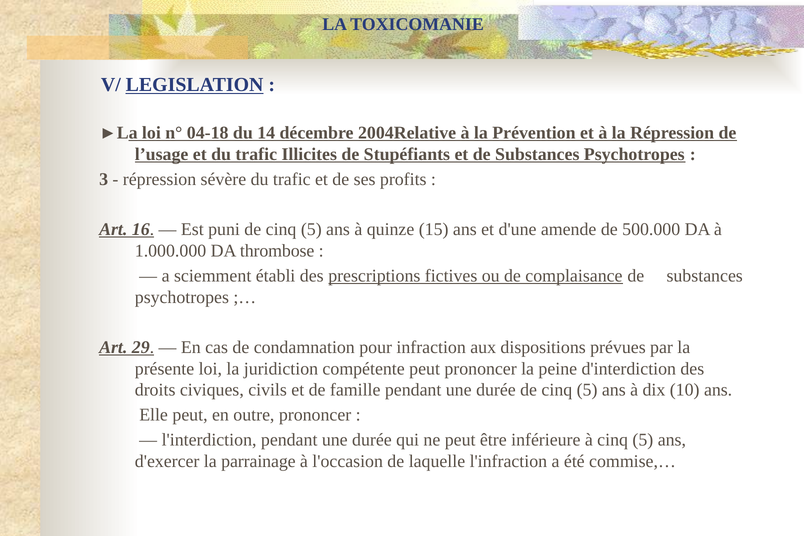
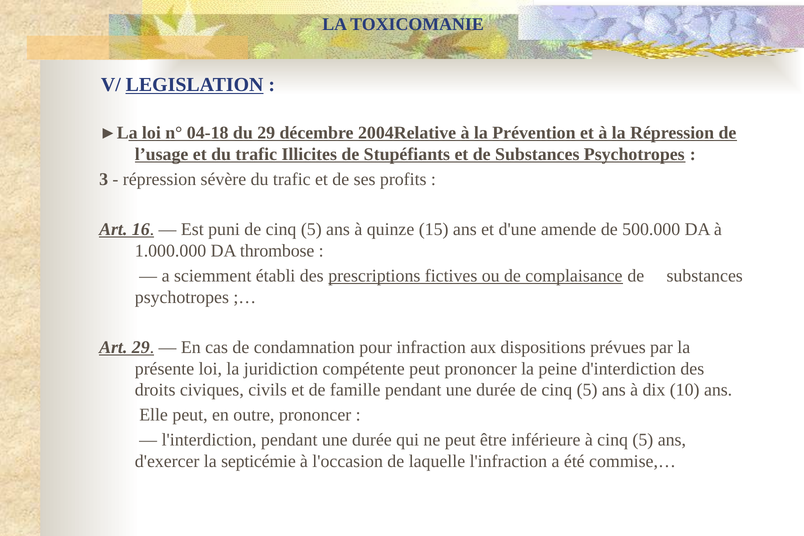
du 14: 14 -> 29
parrainage: parrainage -> septicémie
